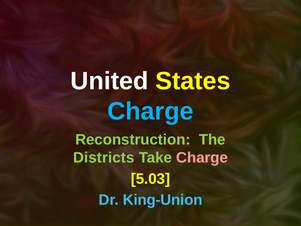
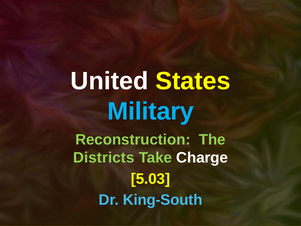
Charge at (150, 111): Charge -> Military
Charge at (202, 158) colour: pink -> white
King-Union: King-Union -> King-South
